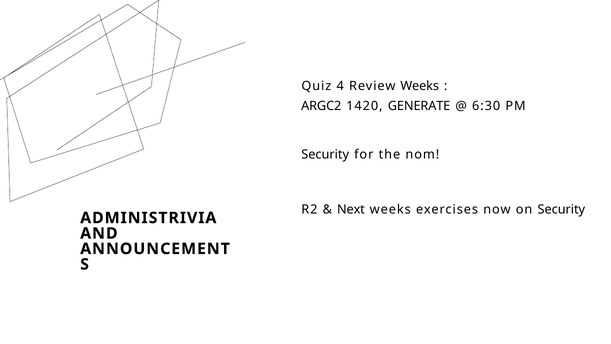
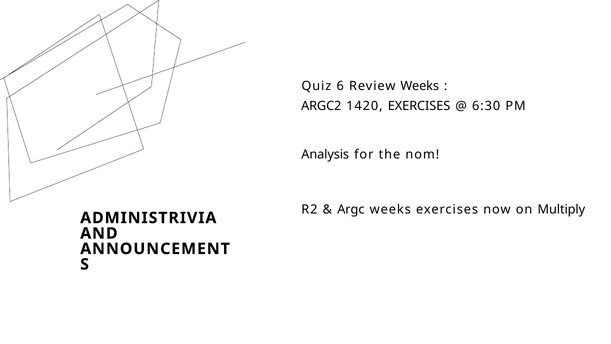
4: 4 -> 6
1420 GENERATE: GENERATE -> EXERCISES
Security at (325, 154): Security -> Analysis
Next: Next -> Argc
on Security: Security -> Multiply
